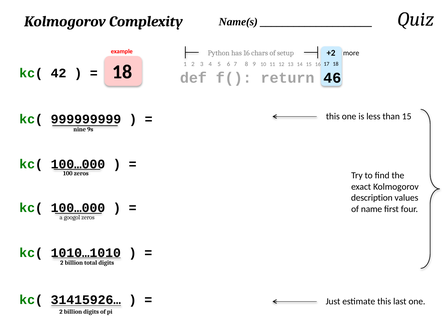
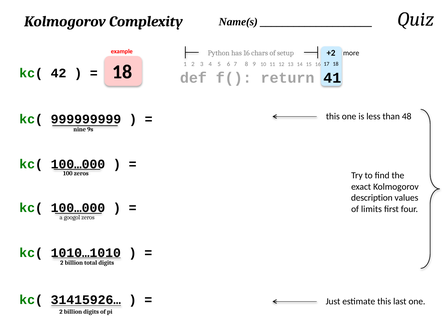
46: 46 -> 41
than 15: 15 -> 48
name: name -> limits
